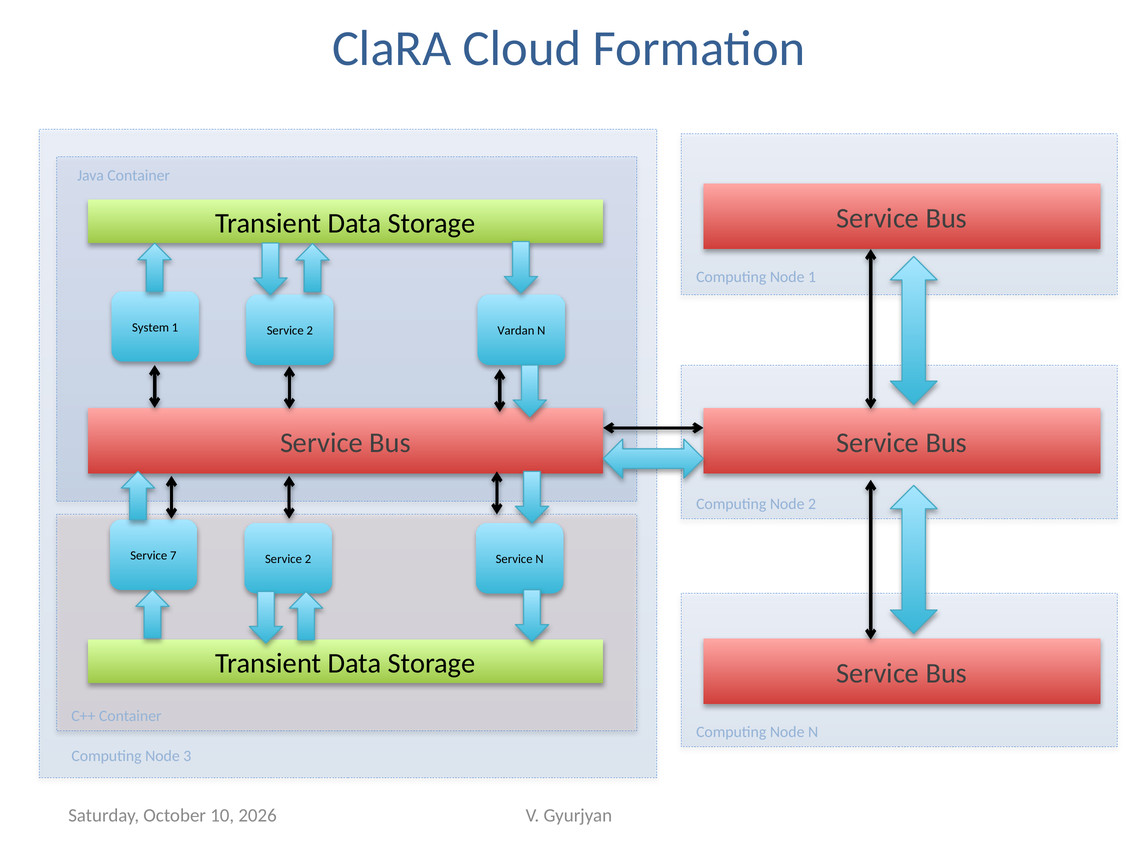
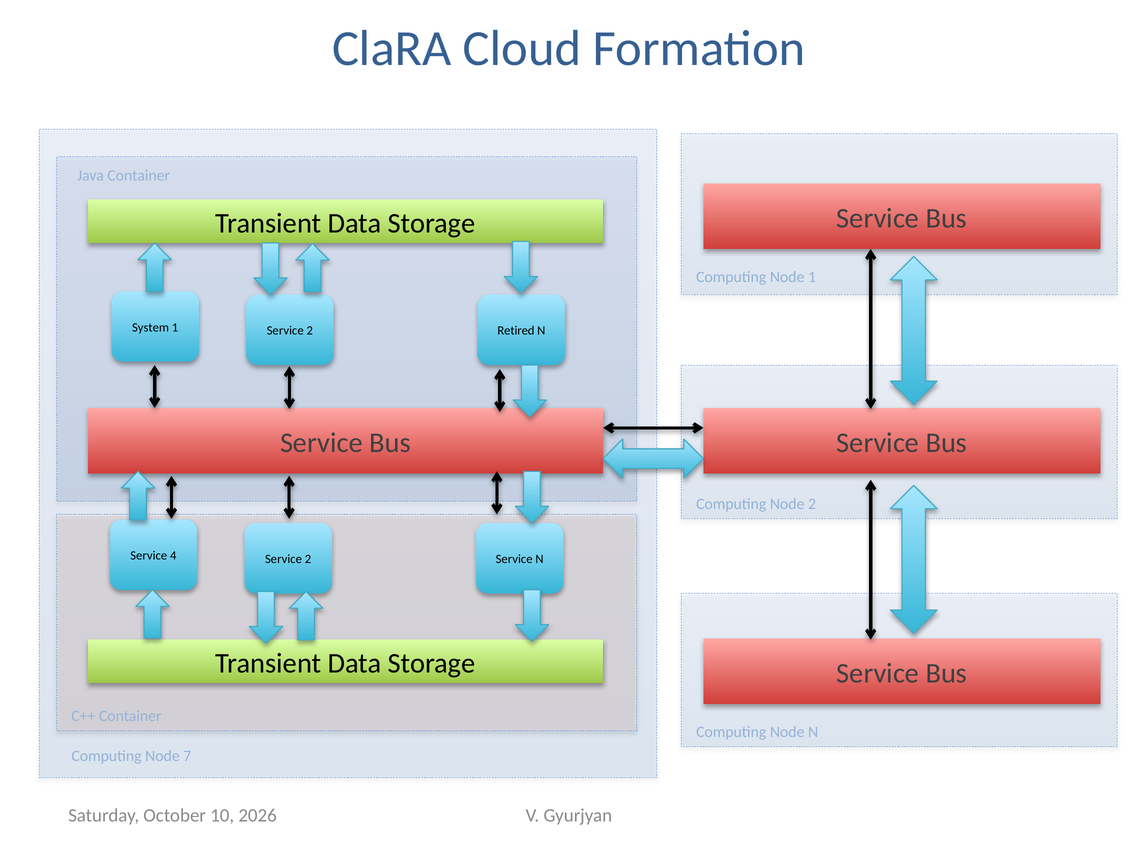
Vardan: Vardan -> Retired
7: 7 -> 4
3: 3 -> 7
